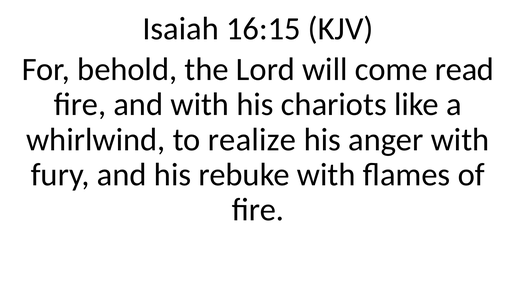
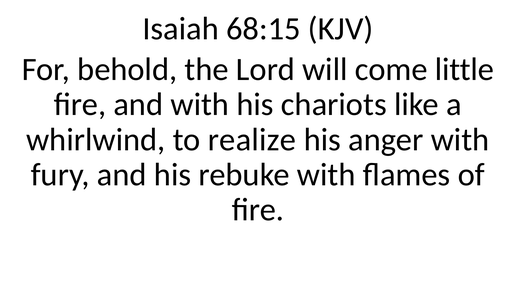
16:15: 16:15 -> 68:15
read: read -> little
